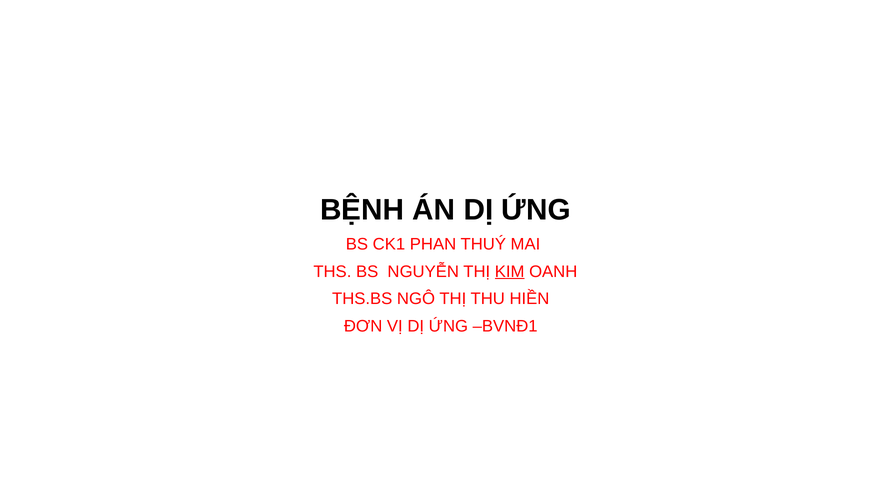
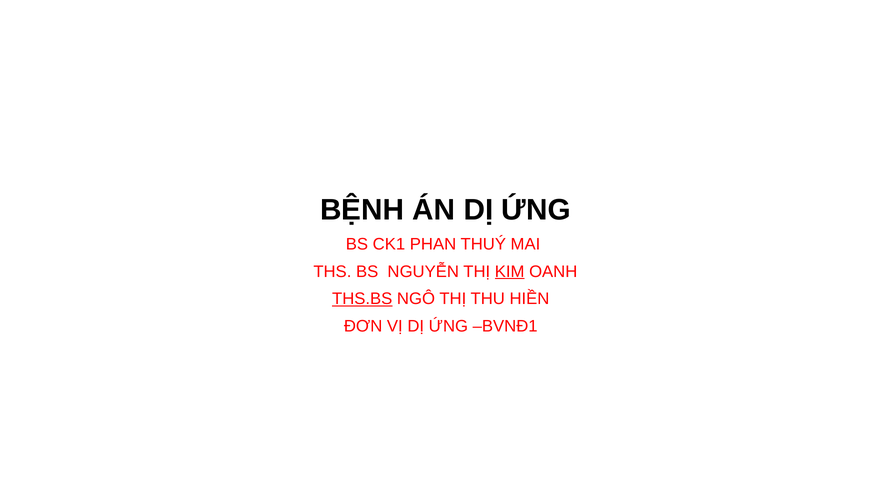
THS.BS underline: none -> present
